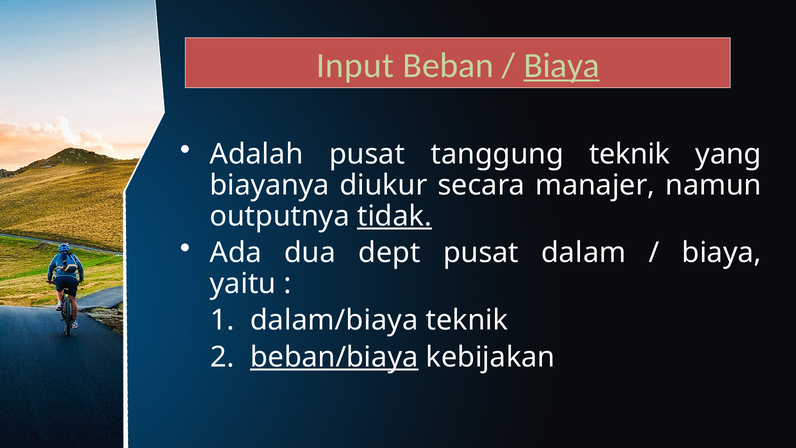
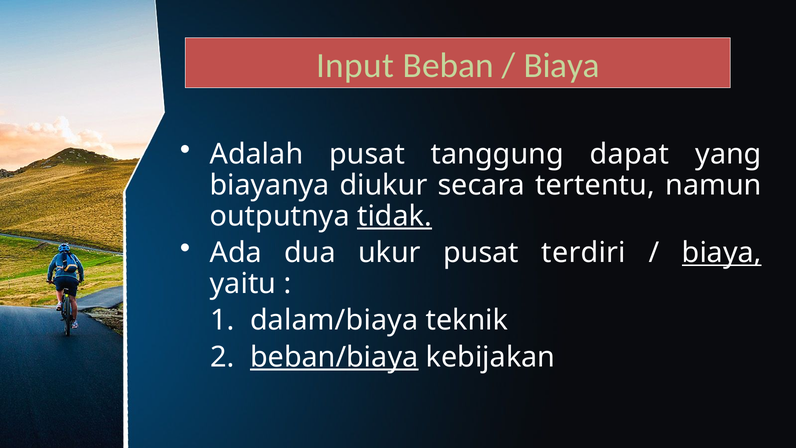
Biaya at (562, 65) underline: present -> none
tanggung teknik: teknik -> dapat
manajer: manajer -> tertentu
dept: dept -> ukur
dalam: dalam -> terdiri
biaya at (722, 253) underline: none -> present
